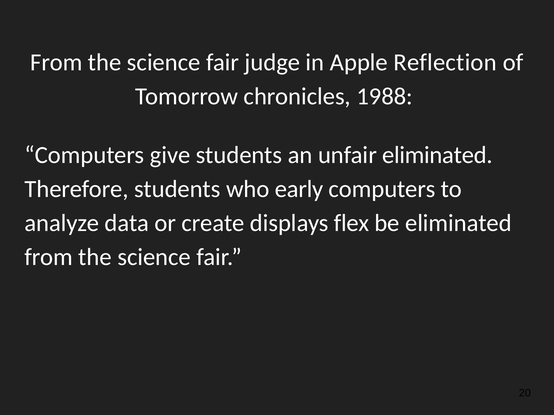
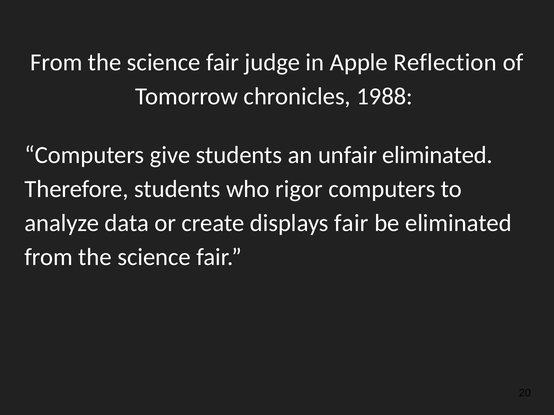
early: early -> rigor
displays flex: flex -> fair
